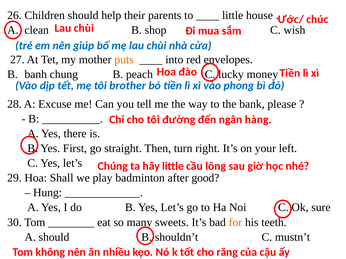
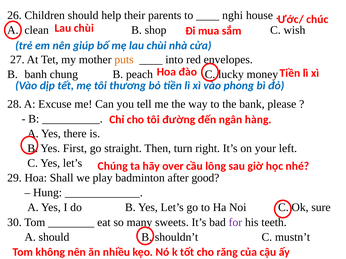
little at (233, 15): little -> nghi
brother: brother -> thương
hãy little: little -> over
for colour: orange -> purple
